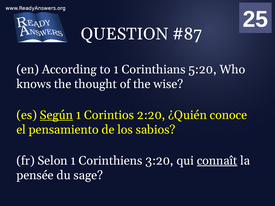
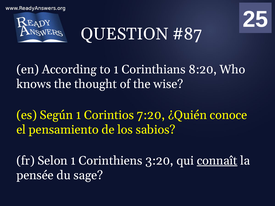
5:20: 5:20 -> 8:20
Según underline: present -> none
2:20: 2:20 -> 7:20
